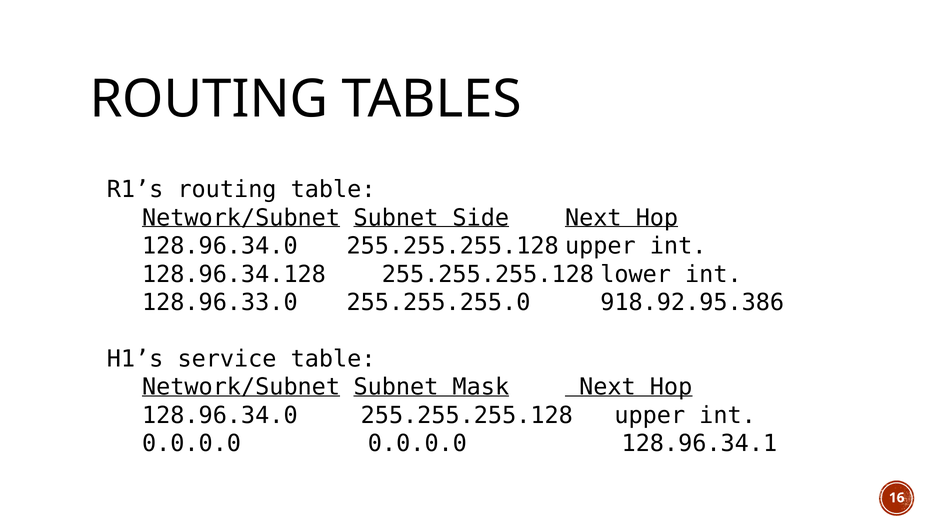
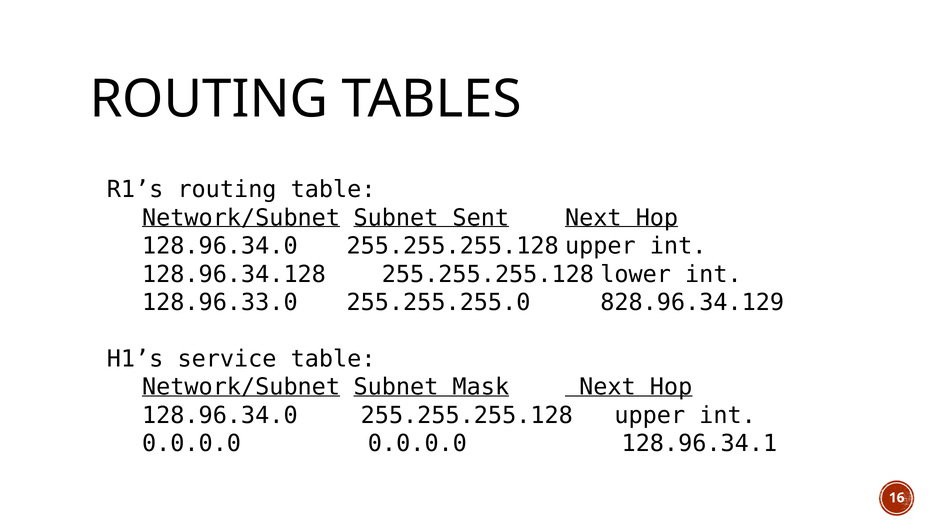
Side: Side -> Sent
918.92.95.386: 918.92.95.386 -> 828.96.34.129
